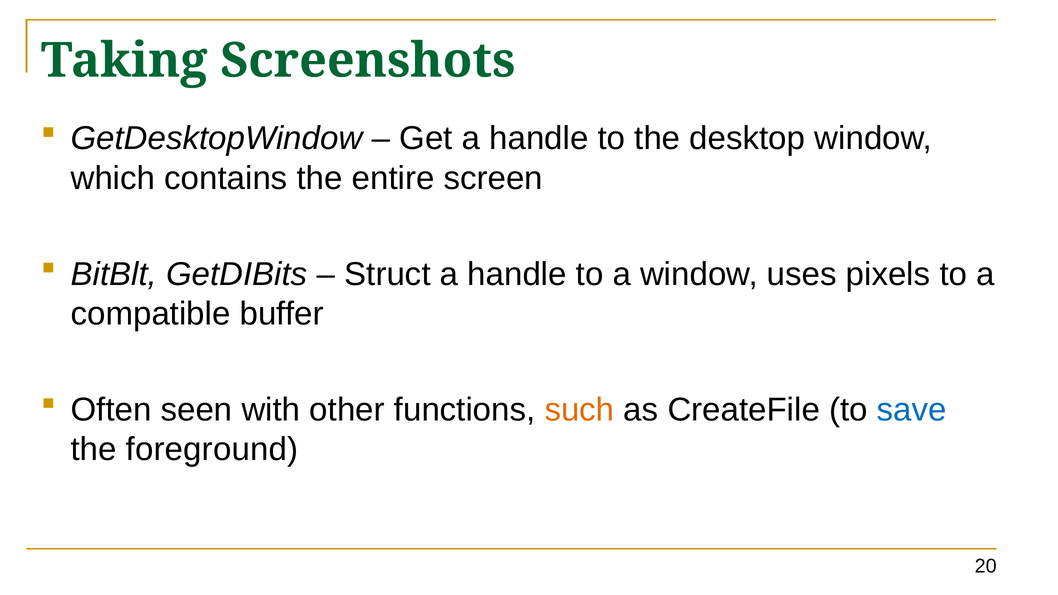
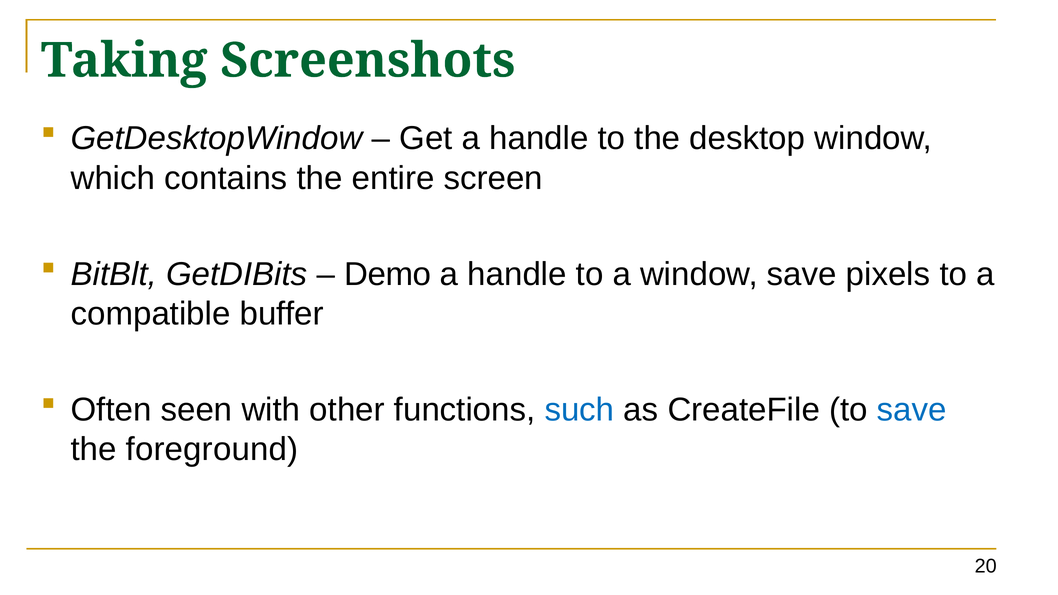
Struct: Struct -> Demo
window uses: uses -> save
such colour: orange -> blue
